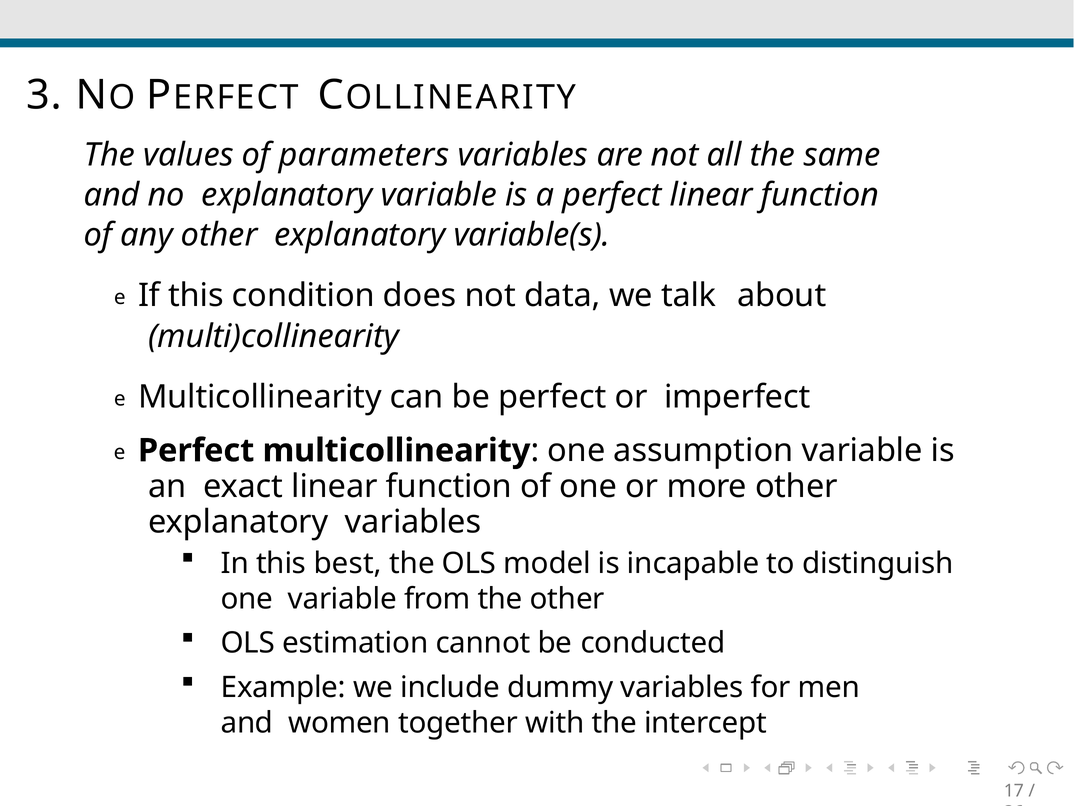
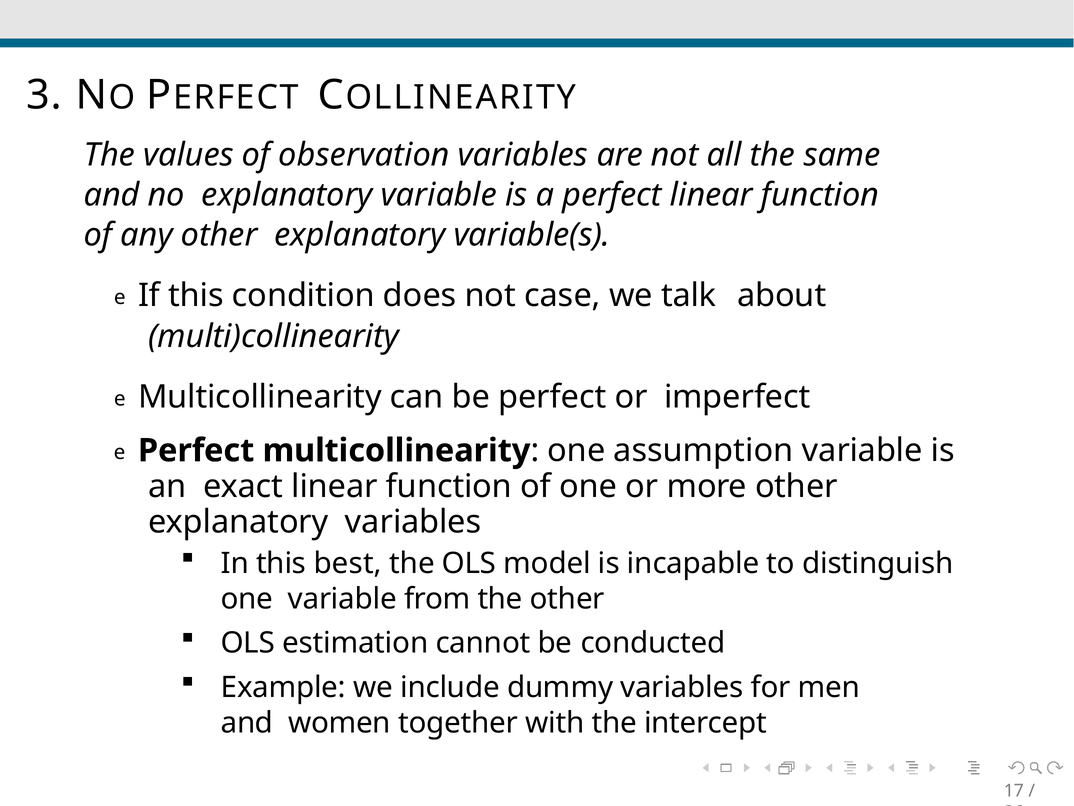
parameters: parameters -> observation
data: data -> case
